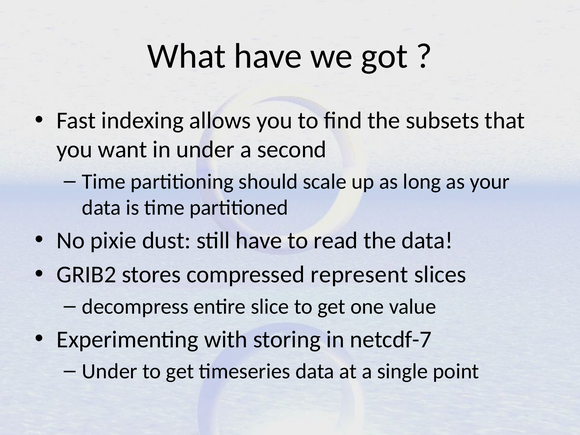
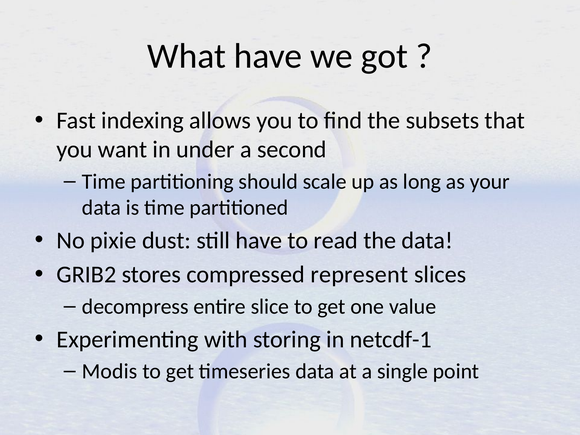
netcdf-7: netcdf-7 -> netcdf-1
Under at (110, 371): Under -> Modis
